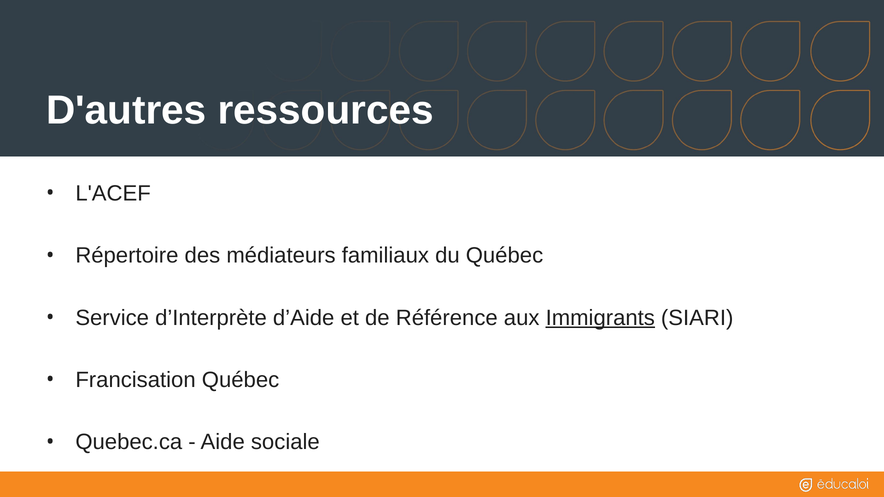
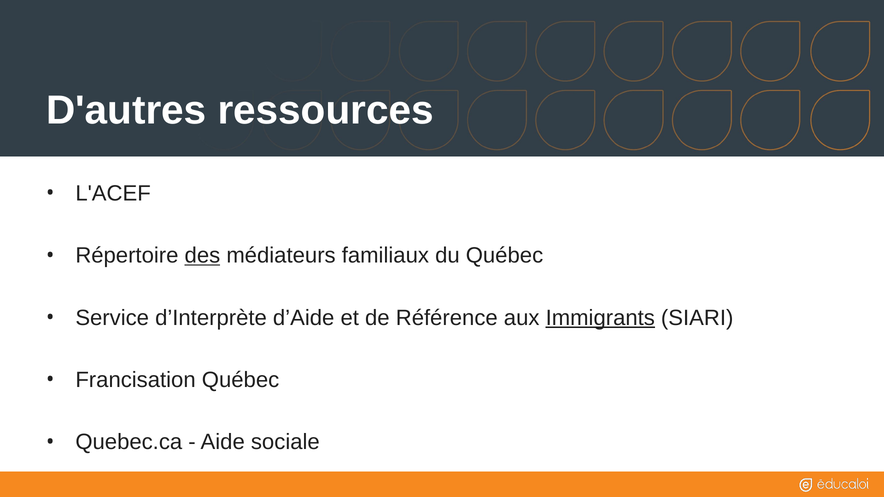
des underline: none -> present
